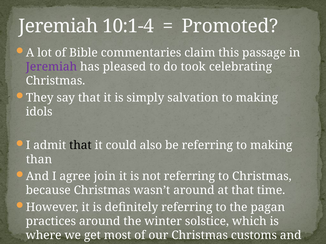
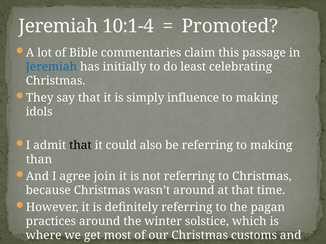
Jeremiah at (51, 67) colour: purple -> blue
pleased: pleased -> initially
took: took -> least
salvation: salvation -> influence
